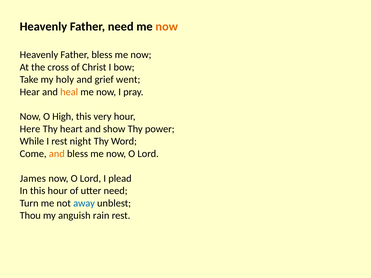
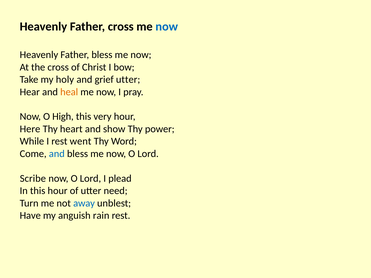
Father need: need -> cross
now at (167, 27) colour: orange -> blue
grief went: went -> utter
night: night -> went
and at (57, 154) colour: orange -> blue
James: James -> Scribe
Thou: Thou -> Have
